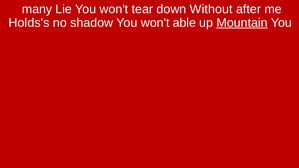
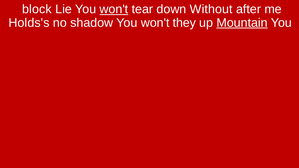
many: many -> block
won't at (114, 9) underline: none -> present
able: able -> they
